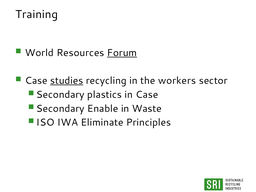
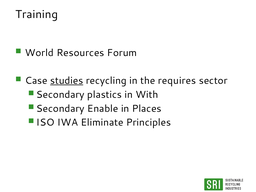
Forum underline: present -> none
workers: workers -> requires
in Case: Case -> With
Waste: Waste -> Places
